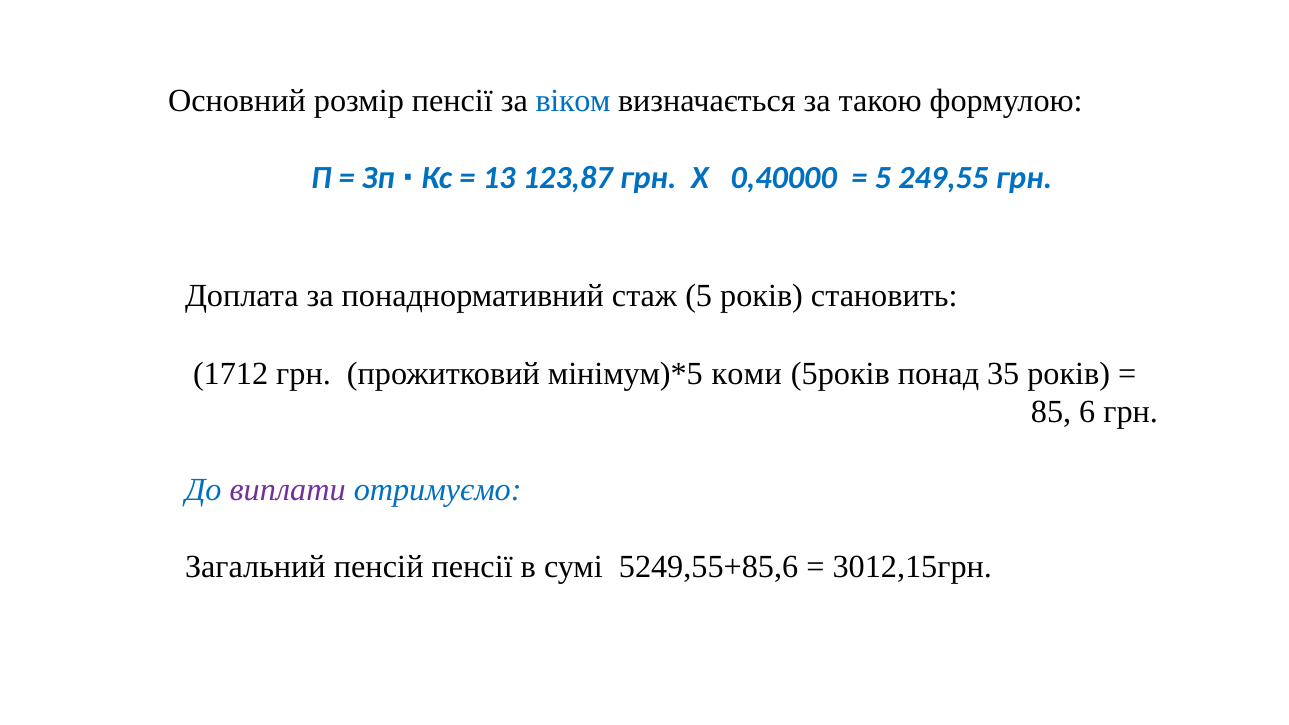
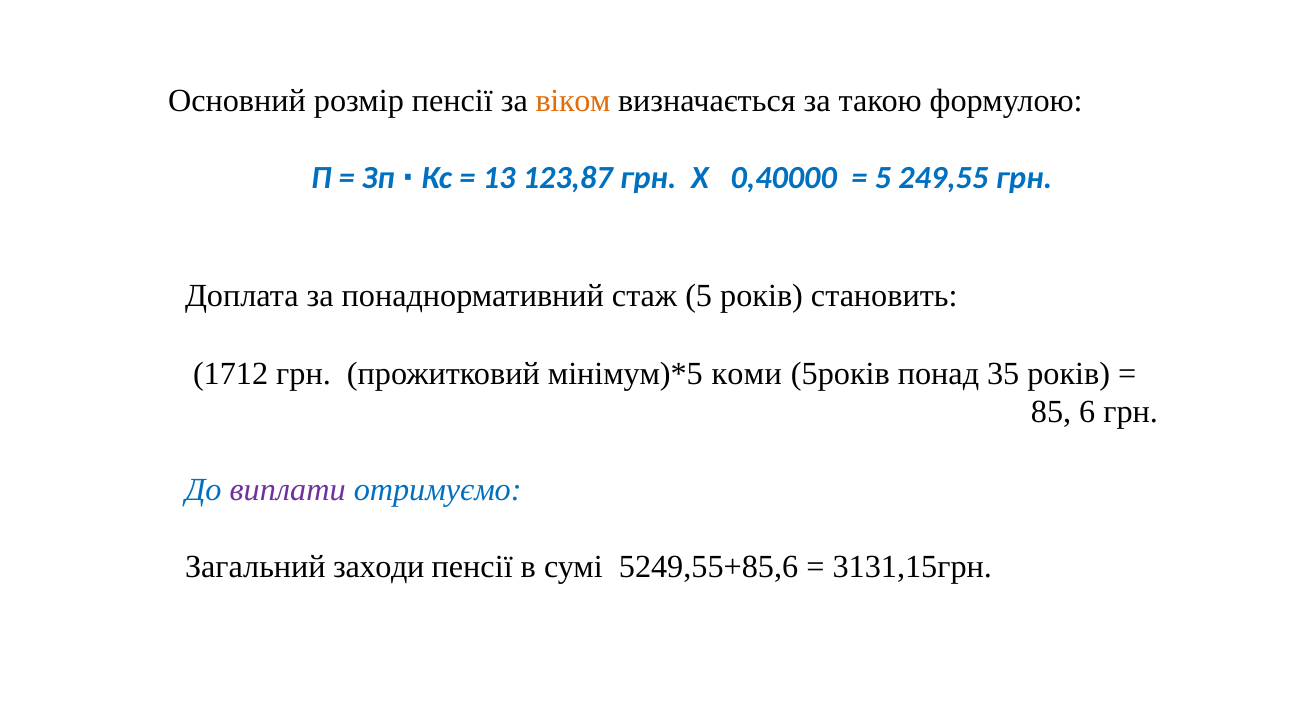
віком colour: blue -> orange
пенсій: пенсій -> заходи
3012,15грн: 3012,15грн -> 3131,15грн
